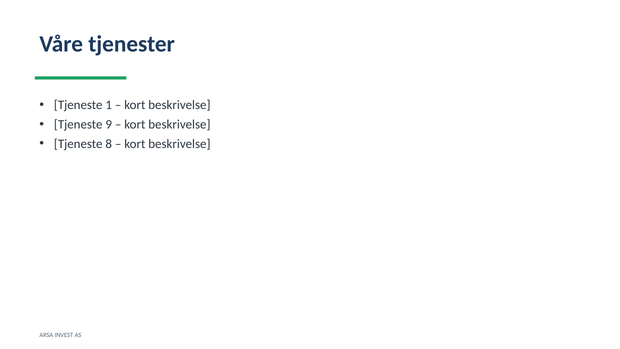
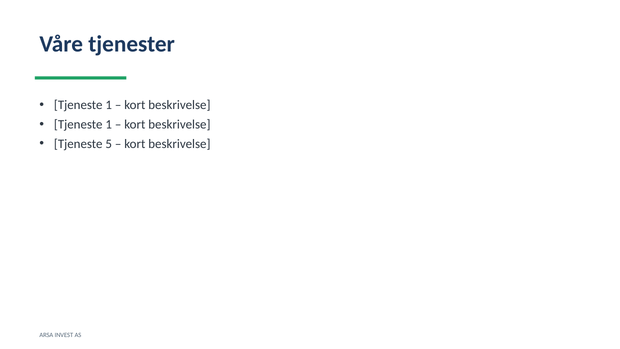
9 at (109, 124): 9 -> 1
8: 8 -> 5
